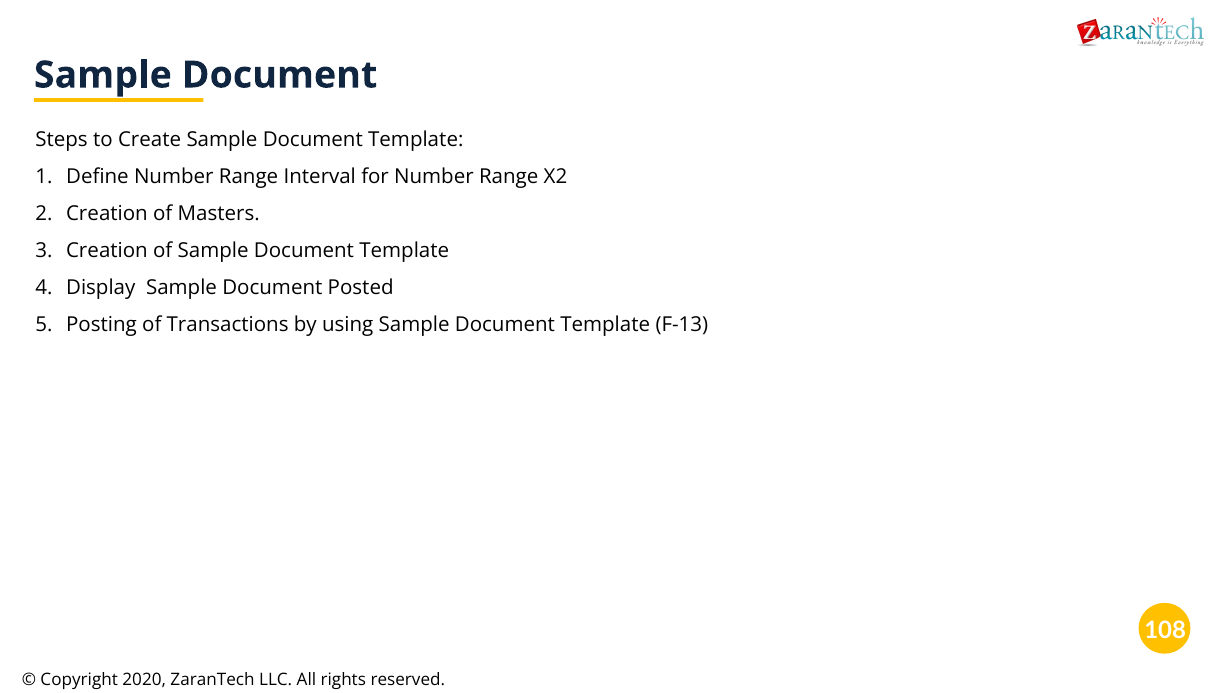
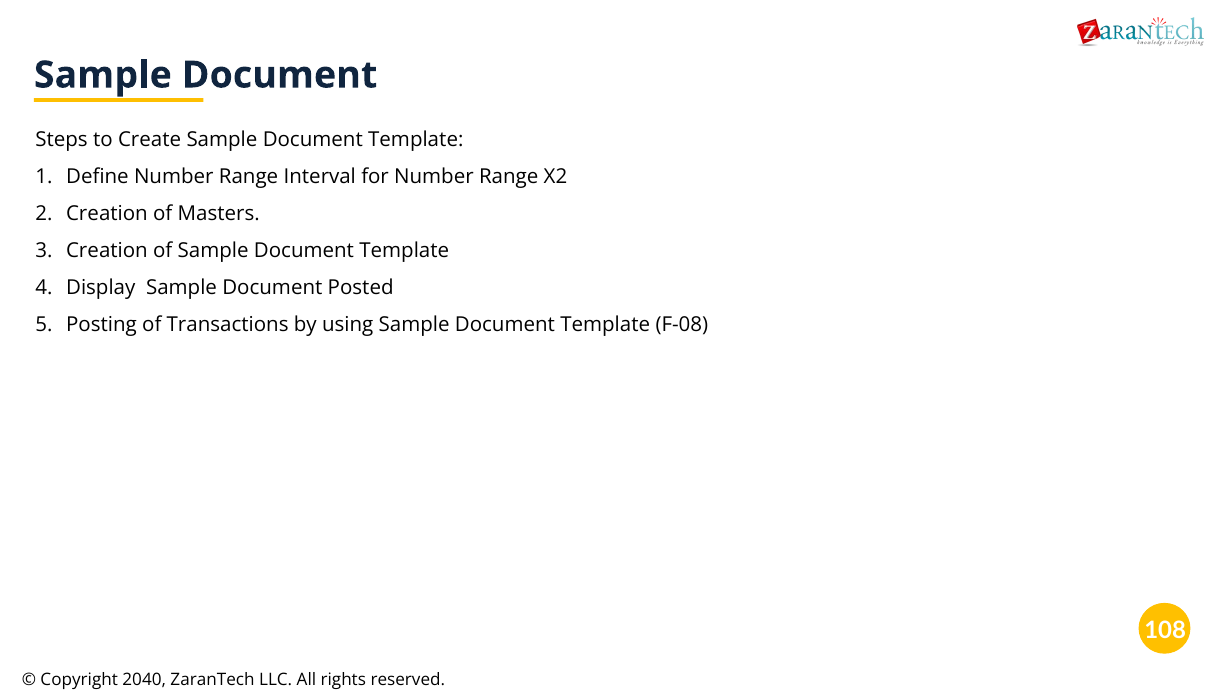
F-13: F-13 -> F-08
2020: 2020 -> 2040
